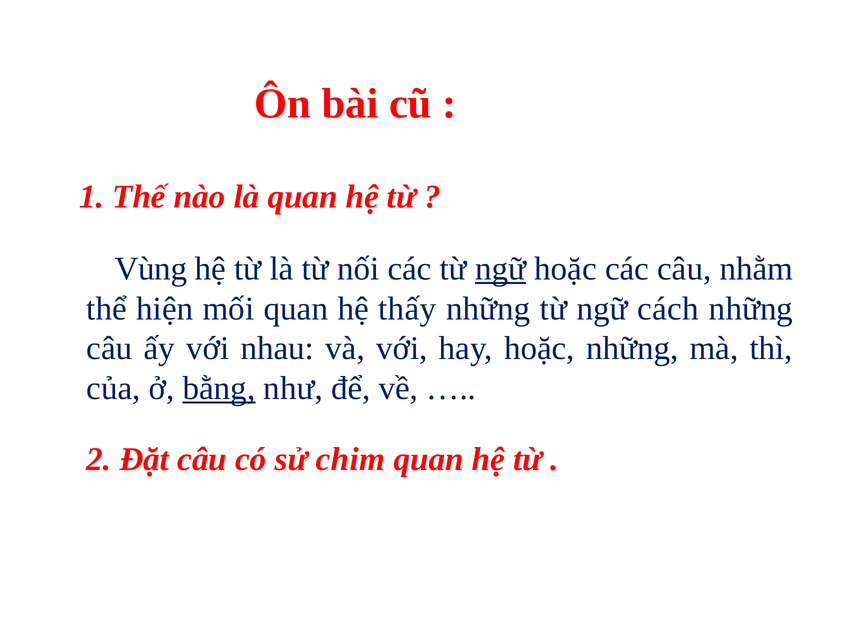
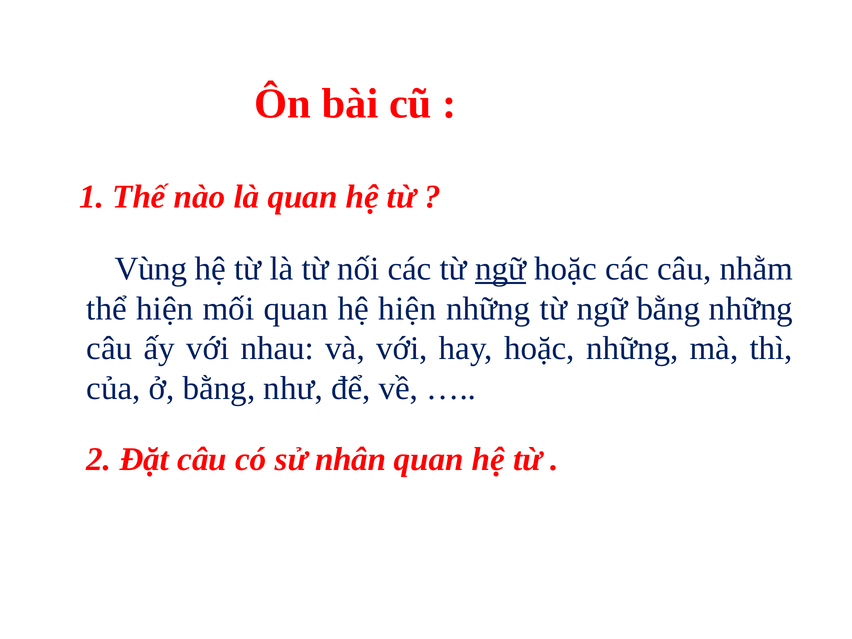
hệ thấy: thấy -> hiện
ngữ cách: cách -> bằng
bằng at (219, 388) underline: present -> none
chim: chim -> nhân
